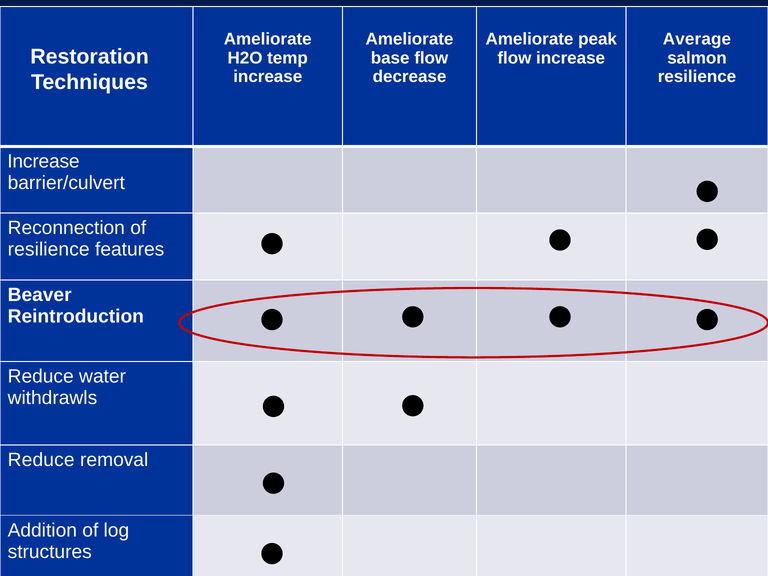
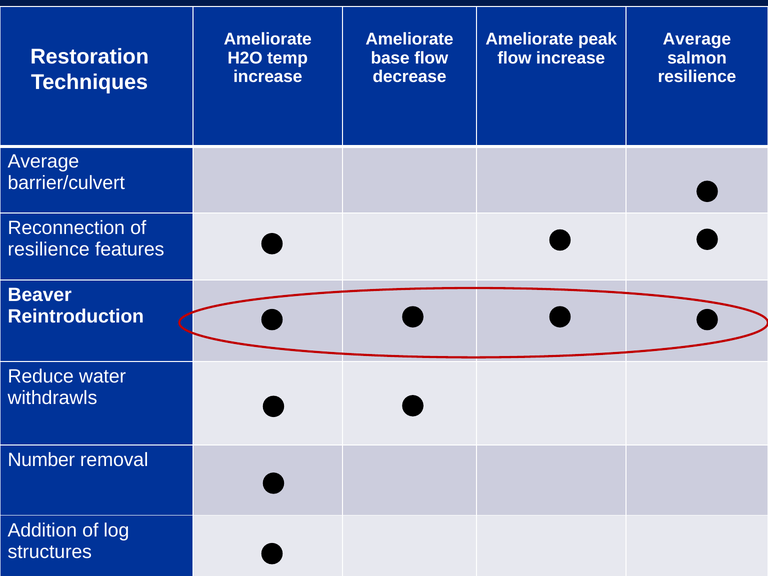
Increase at (43, 161): Increase -> Average
Reduce at (41, 460): Reduce -> Number
